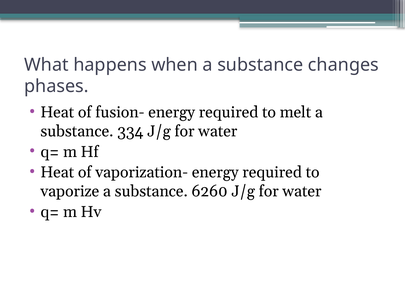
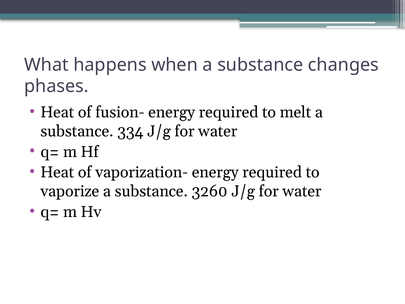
6260: 6260 -> 3260
